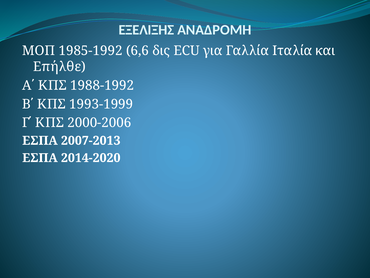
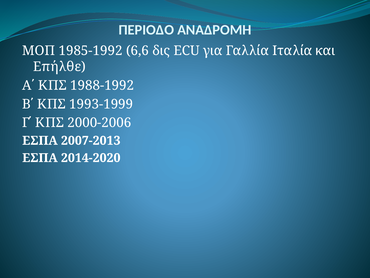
ΕΞΕΛΙΞΗΣ: ΕΞΕΛΙΞΗΣ -> ΠΕΡΙΟΔΟ
